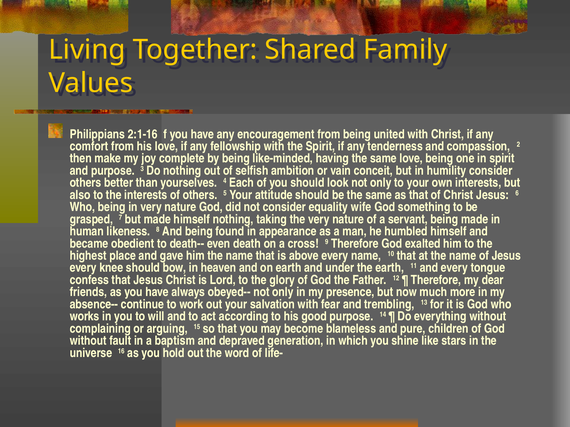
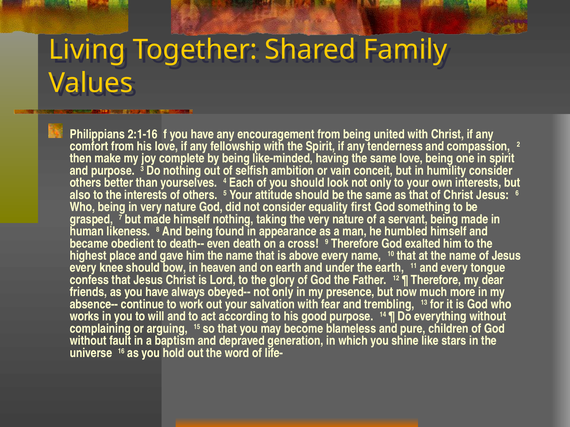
wife: wife -> first
